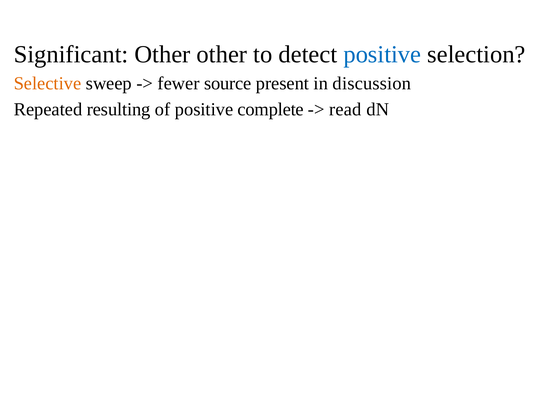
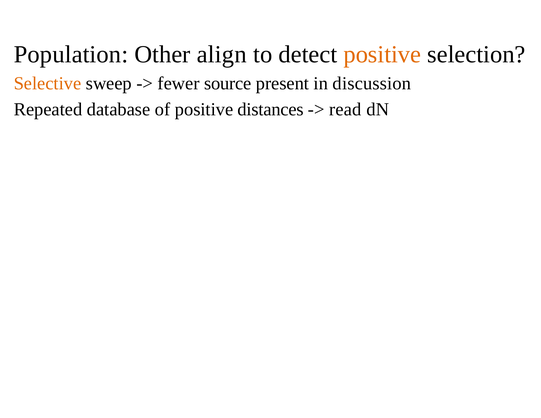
Significant: Significant -> Population
Other other: other -> align
positive at (382, 54) colour: blue -> orange
resulting: resulting -> database
complete: complete -> distances
